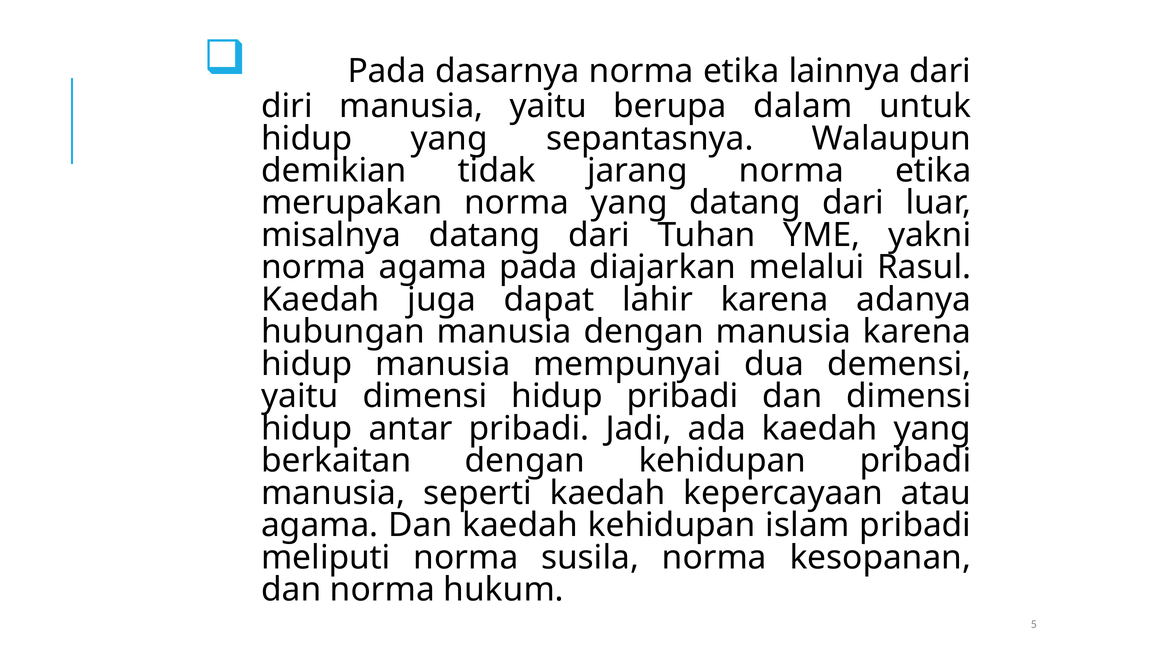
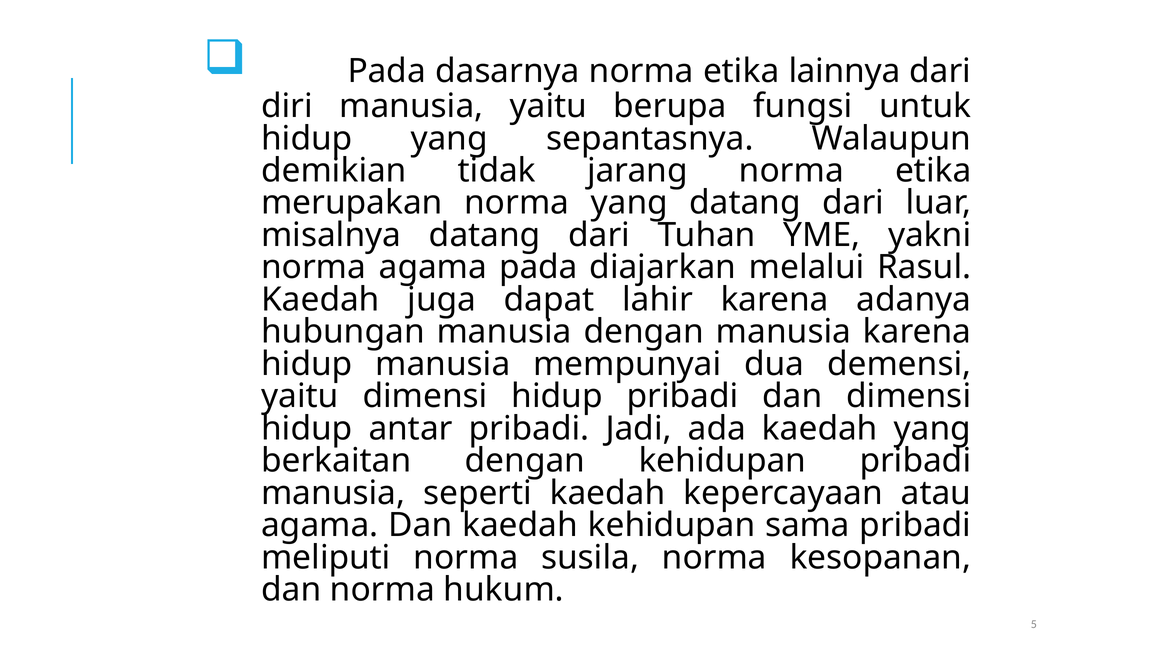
dalam: dalam -> fungsi
islam: islam -> sama
